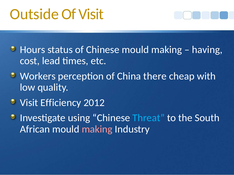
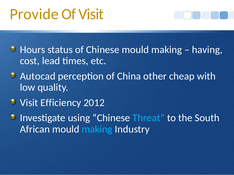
Outside: Outside -> Provide
Workers: Workers -> Autocad
there: there -> other
making at (97, 129) colour: pink -> light blue
